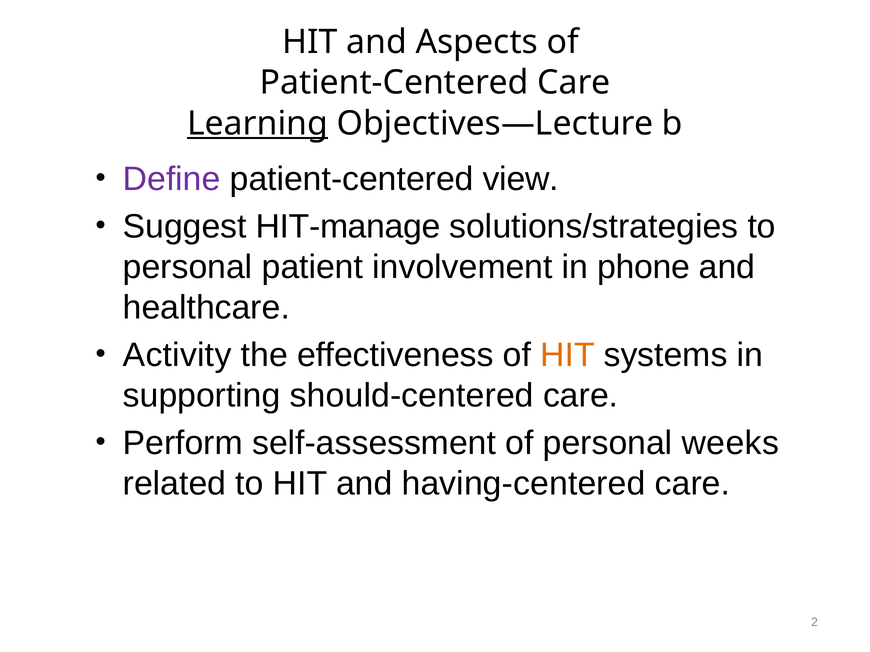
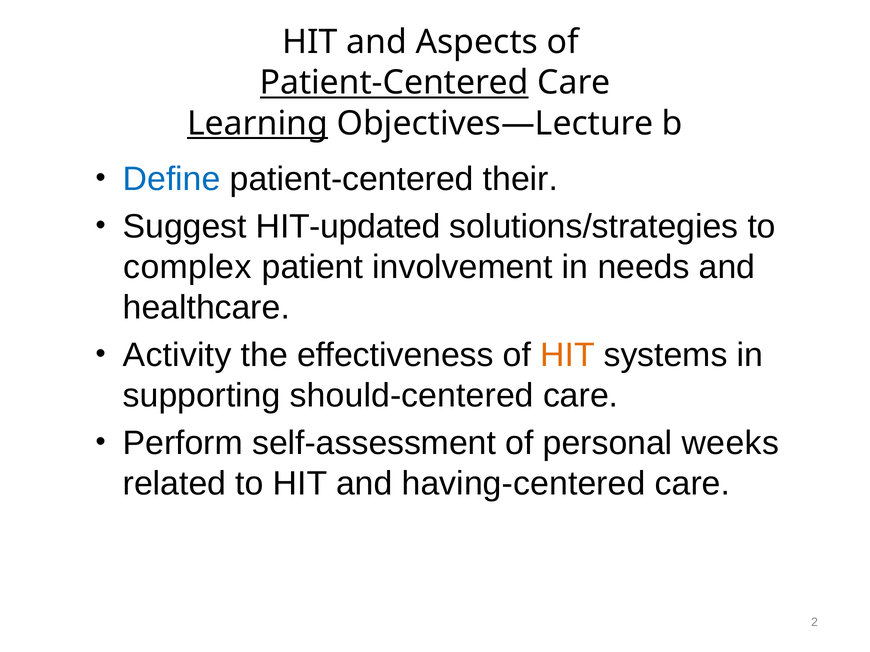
Patient-Centered at (394, 83) underline: none -> present
Define colour: purple -> blue
view: view -> their
HIT-manage: HIT-manage -> HIT-updated
personal at (188, 267): personal -> complex
phone: phone -> needs
